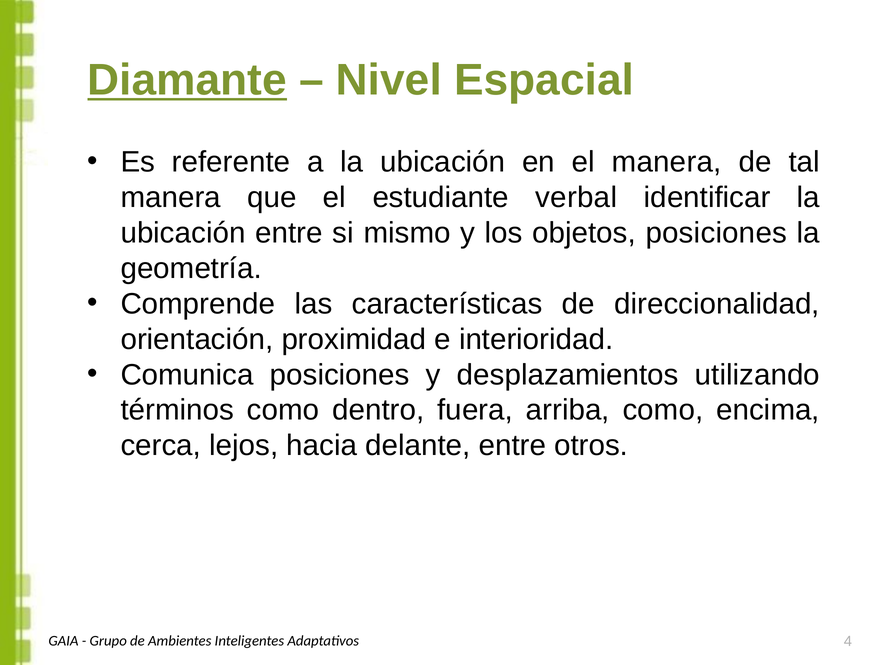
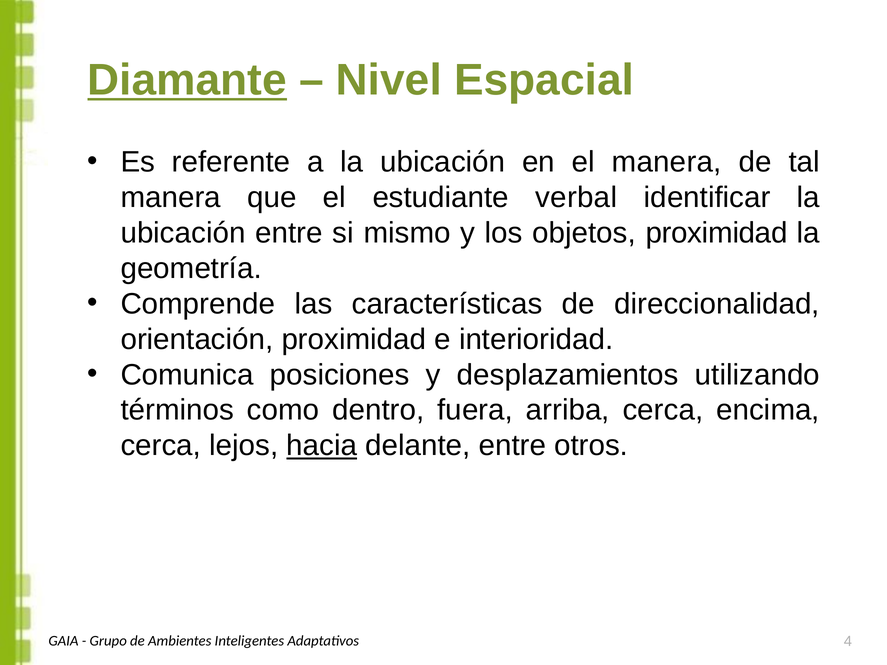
objetos posiciones: posiciones -> proximidad
arriba como: como -> cerca
hacia underline: none -> present
